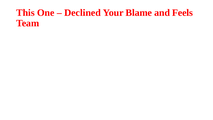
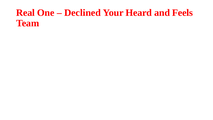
This: This -> Real
Blame: Blame -> Heard
